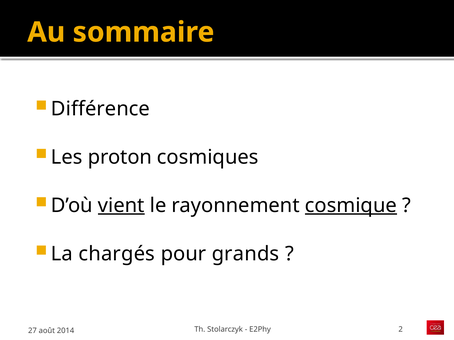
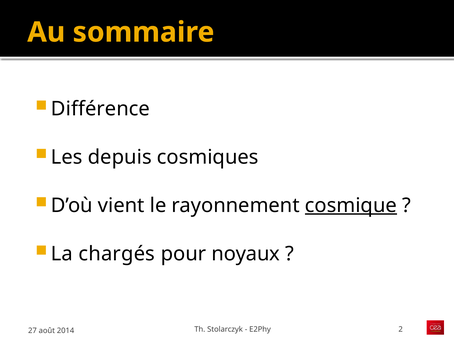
proton: proton -> depuis
vient underline: present -> none
grands: grands -> noyaux
